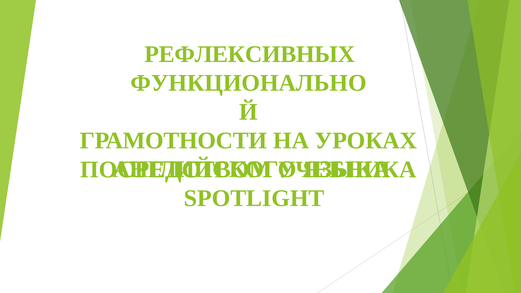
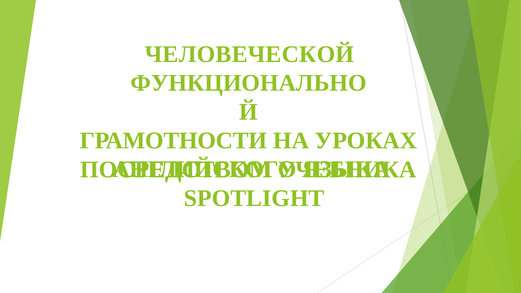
РЕФЛЕКСИВНЫХ: РЕФЛЕКСИВНЫХ -> ЧЕЛОВЕЧЕСКОЙ
